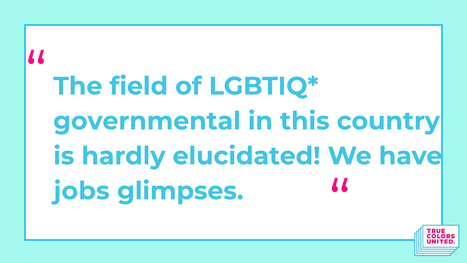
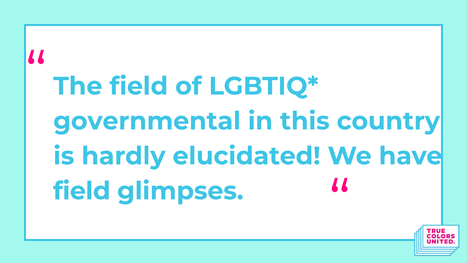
jobs at (82, 191): jobs -> field
